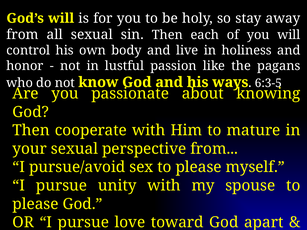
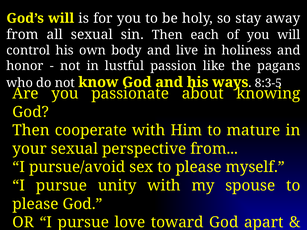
6:3-5: 6:3-5 -> 8:3-5
